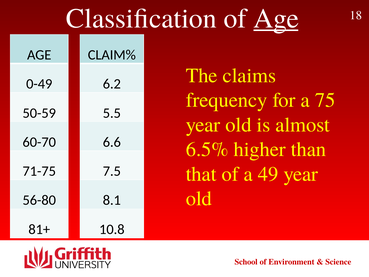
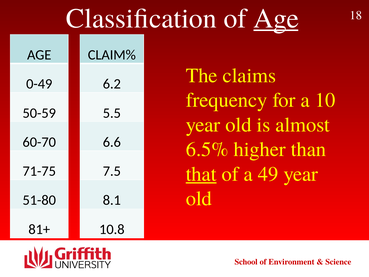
75: 75 -> 10
that underline: none -> present
56-80: 56-80 -> 51-80
